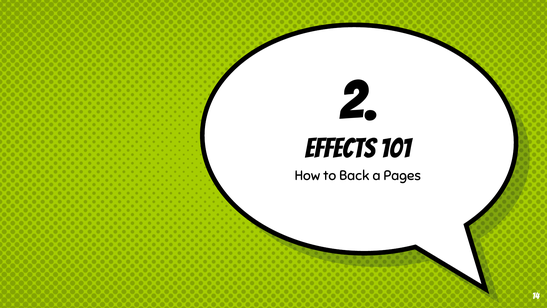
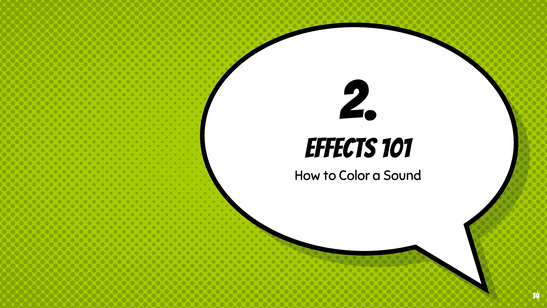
Back: Back -> Color
Pages: Pages -> Sound
